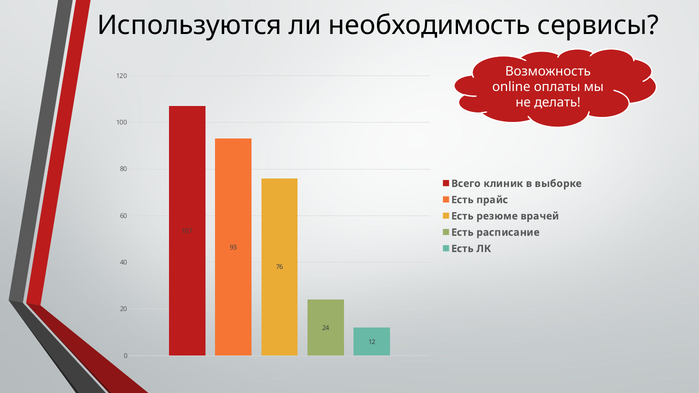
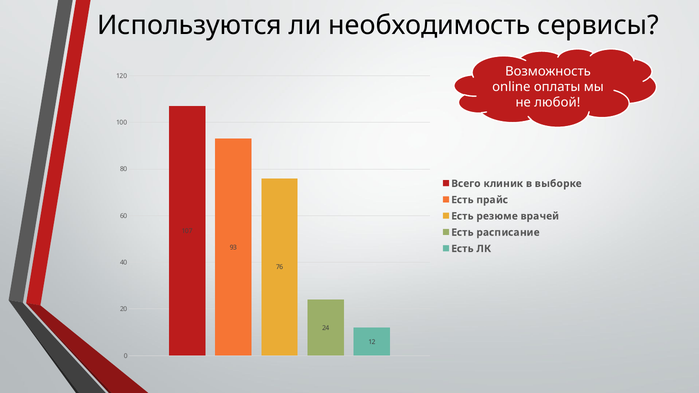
делать: делать -> любой
